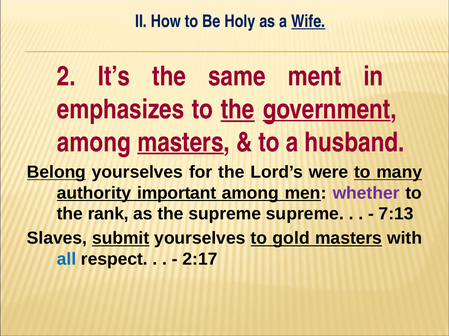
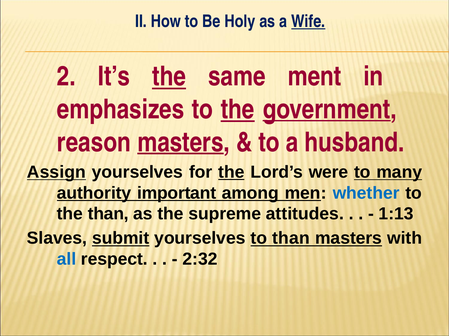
the at (169, 77) underline: none -> present
among at (94, 143): among -> reason
Belong: Belong -> Assign
the at (231, 172) underline: none -> present
whether colour: purple -> blue
the rank: rank -> than
supreme supreme: supreme -> attitudes
7:13: 7:13 -> 1:13
to gold: gold -> than
2:17: 2:17 -> 2:32
